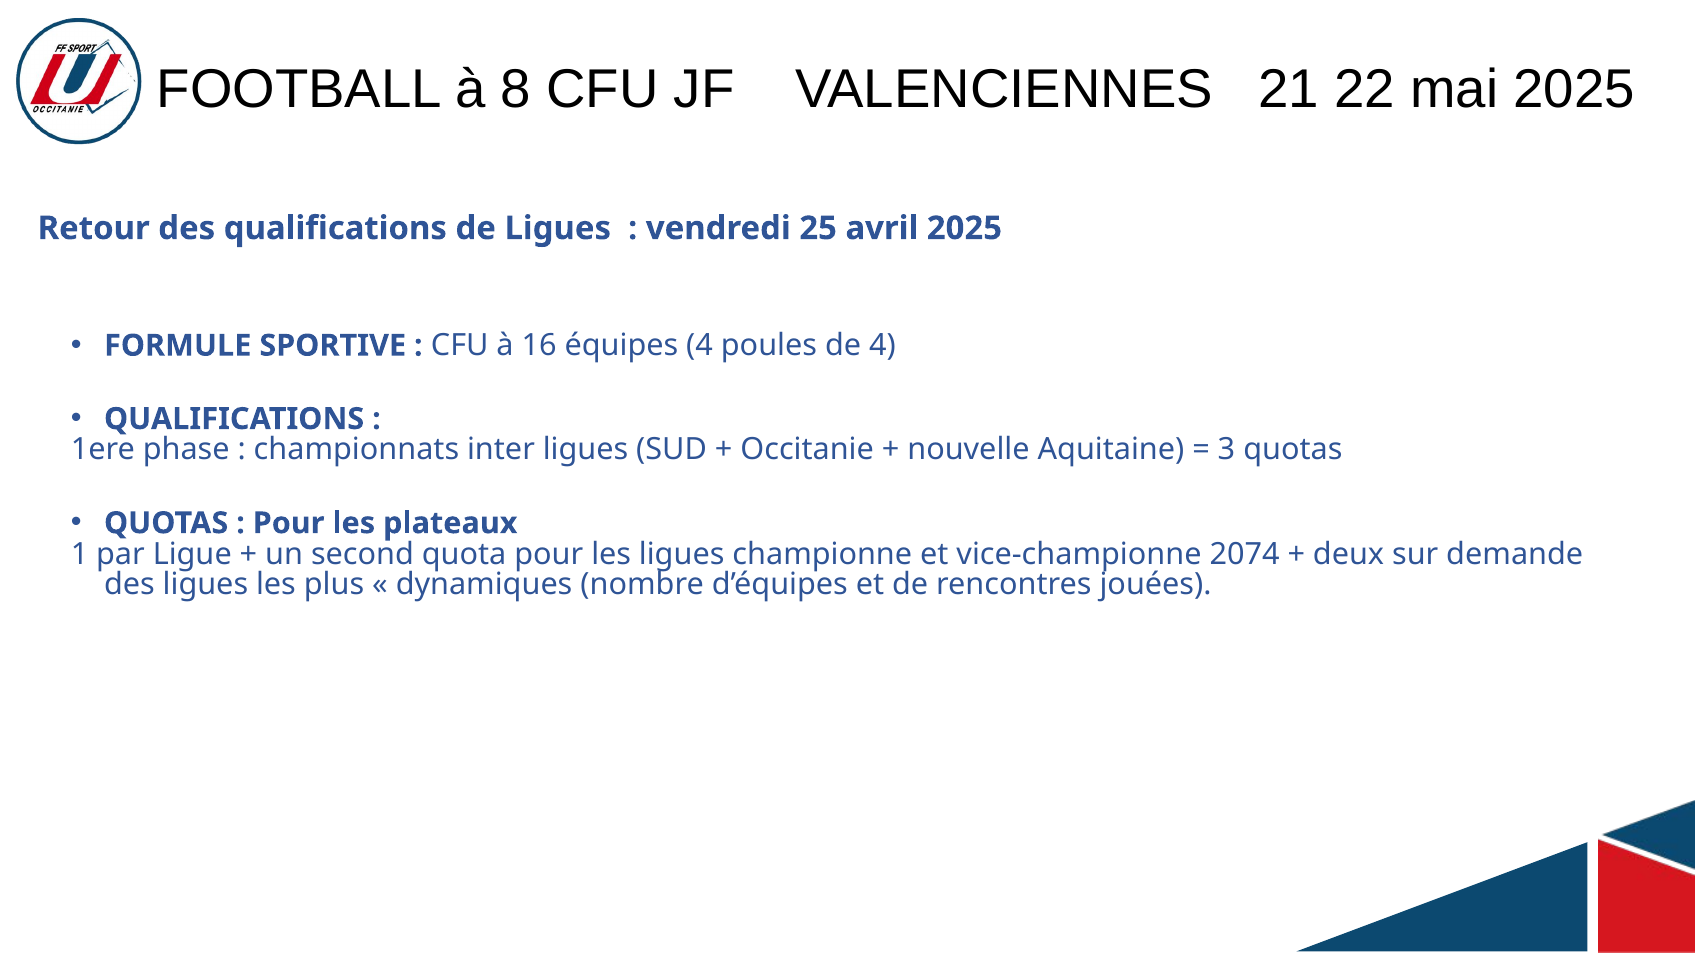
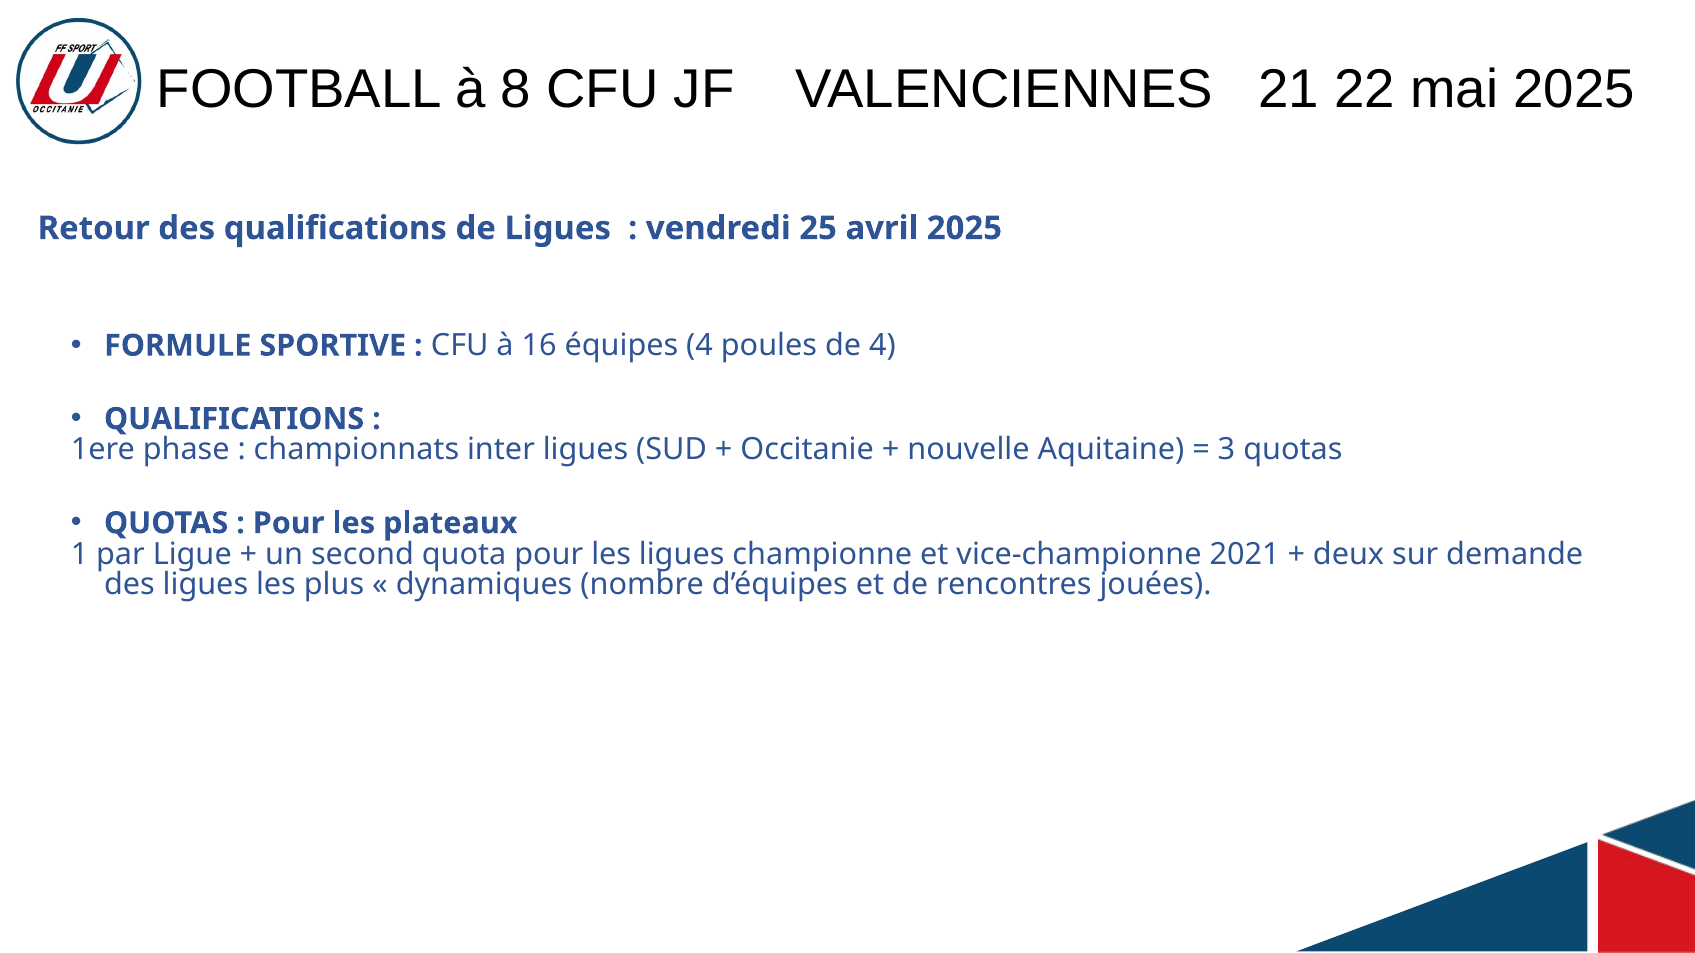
2074: 2074 -> 2021
